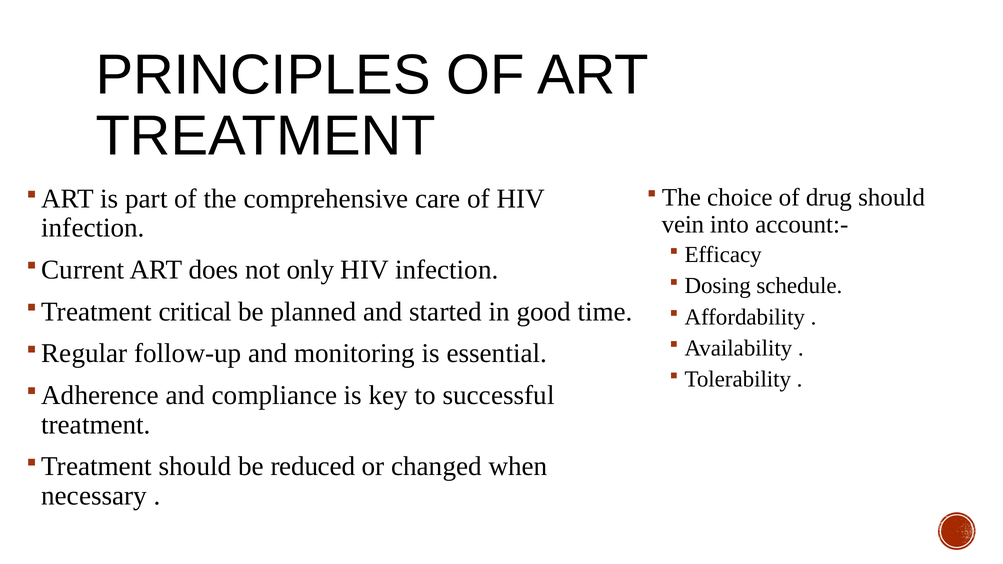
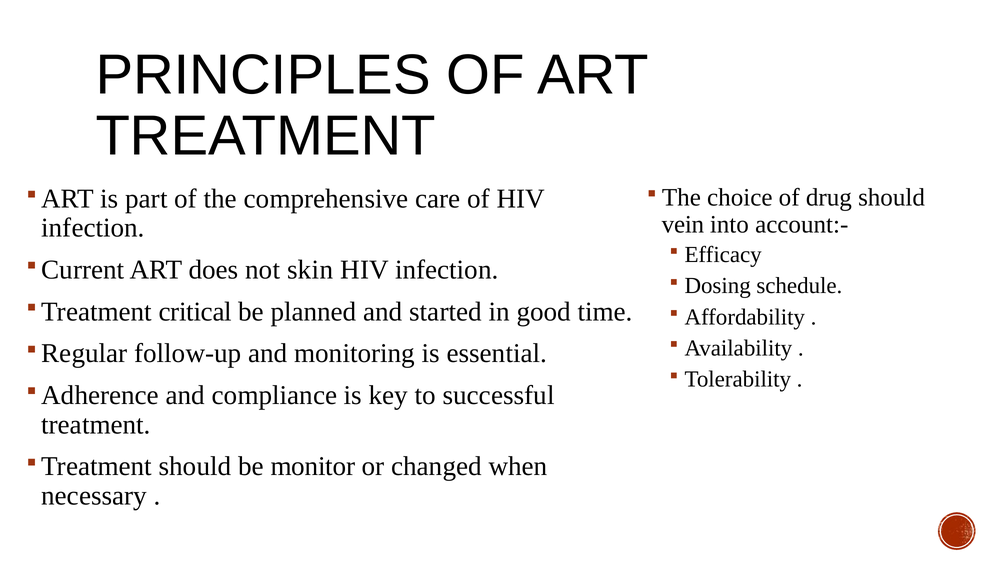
only: only -> skin
reduced: reduced -> monitor
